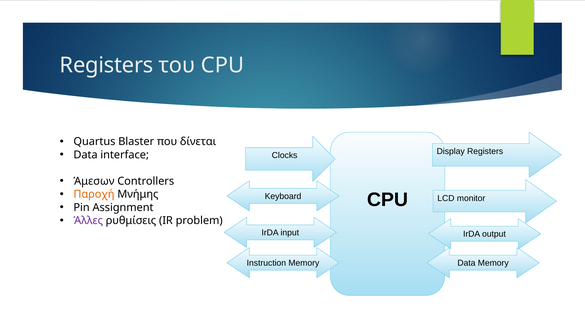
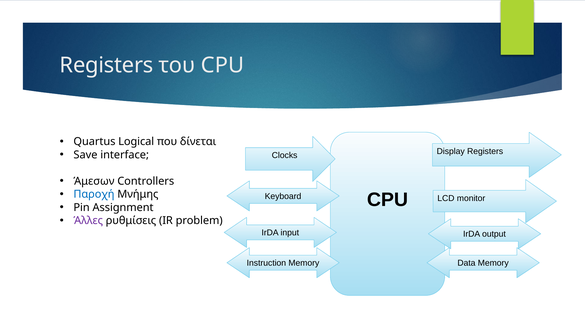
Blaster: Blaster -> Logical
Data at (86, 155): Data -> Save
Παροχή colour: orange -> blue
